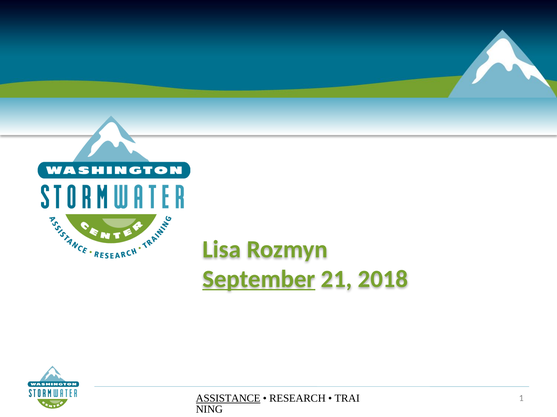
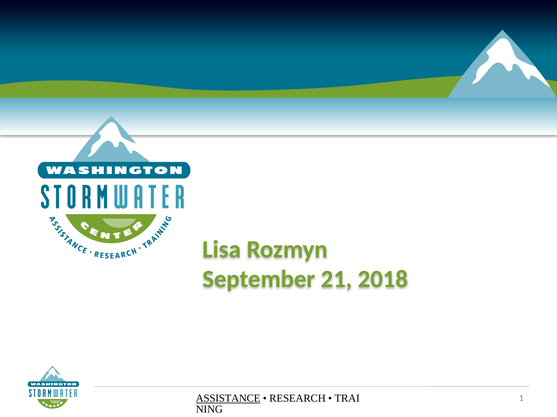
September underline: present -> none
